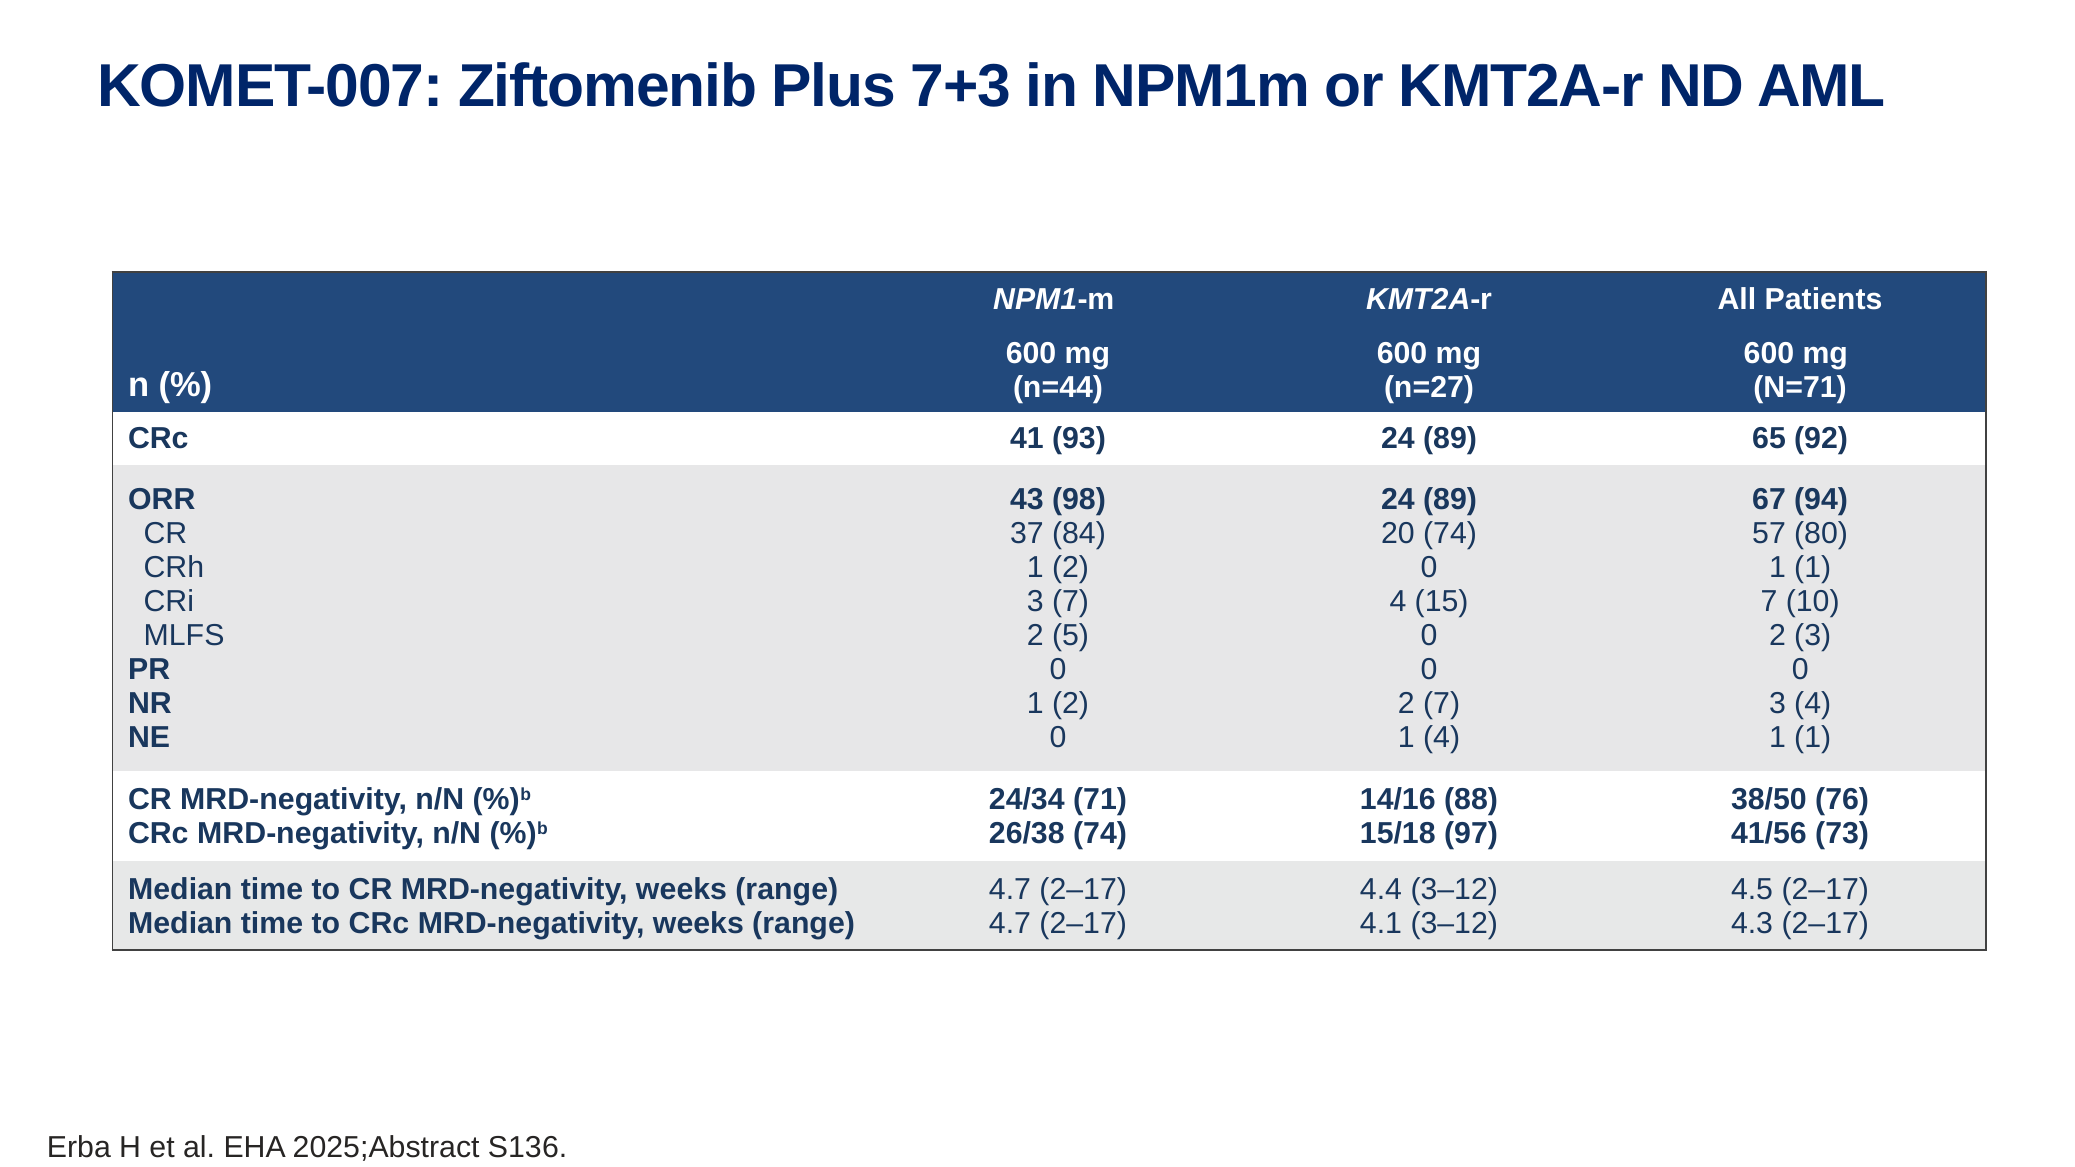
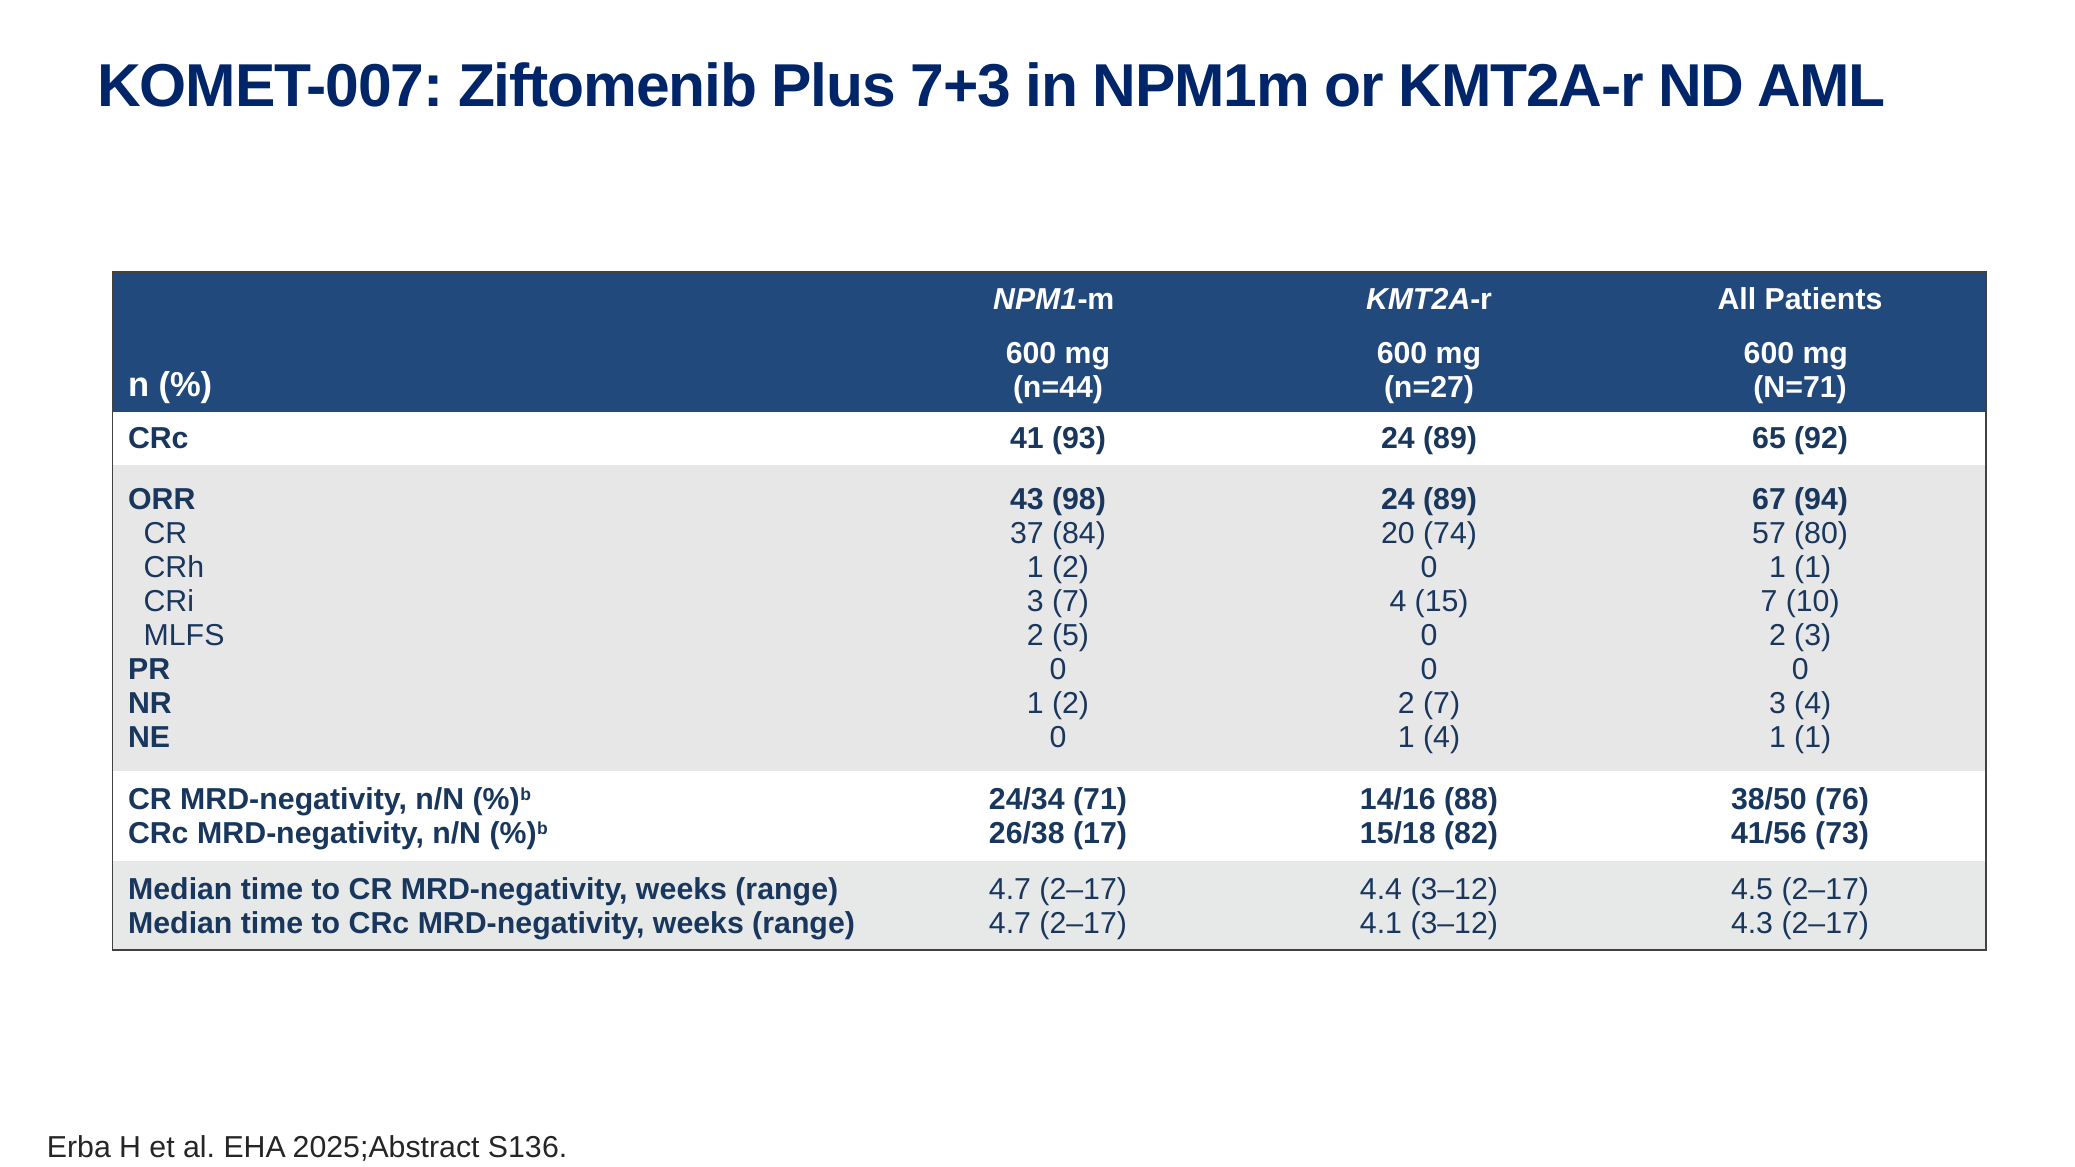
26/38 74: 74 -> 17
97: 97 -> 82
